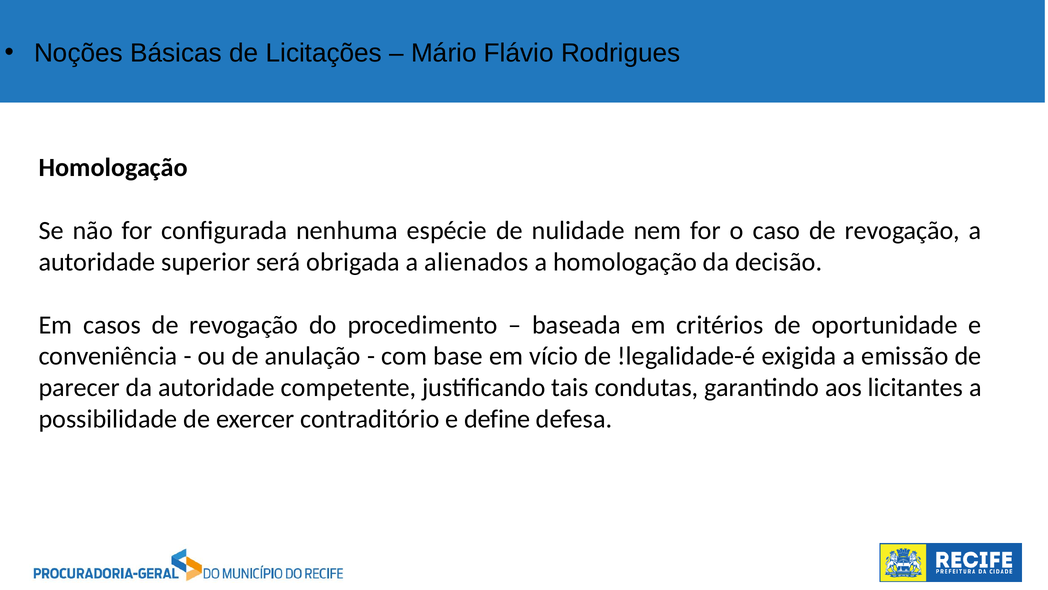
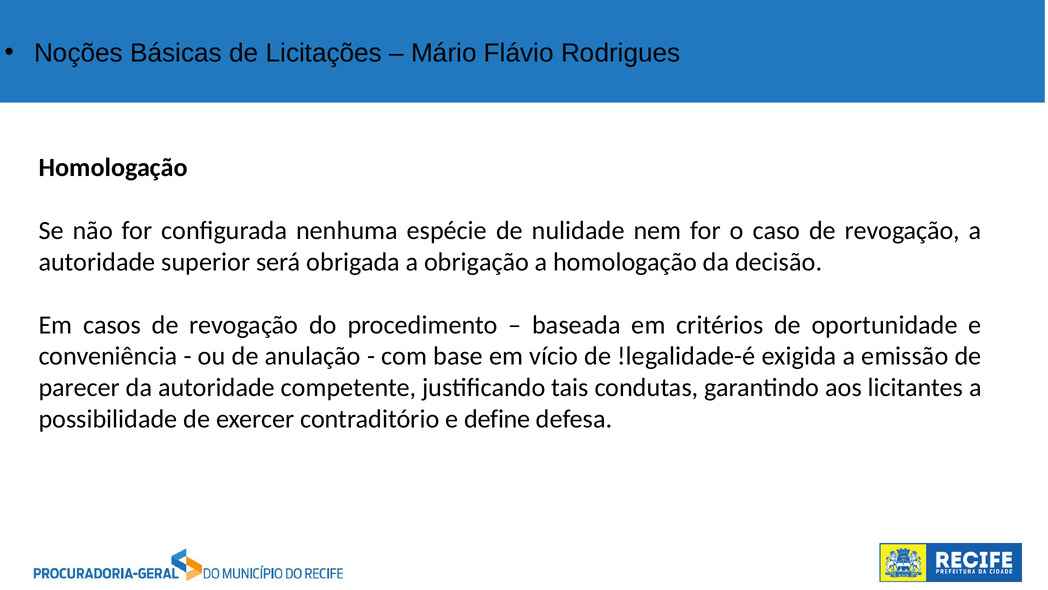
alienados: alienados -> obrigação
